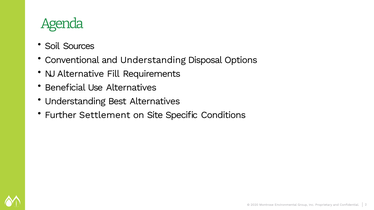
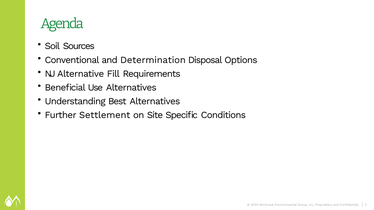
and Understanding: Understanding -> Determination
